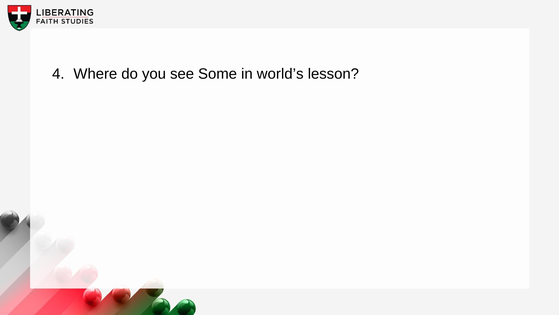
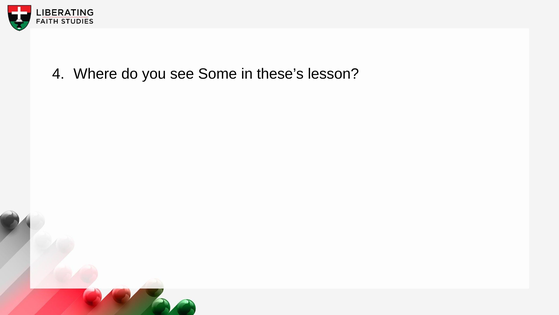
world’s: world’s -> these’s
